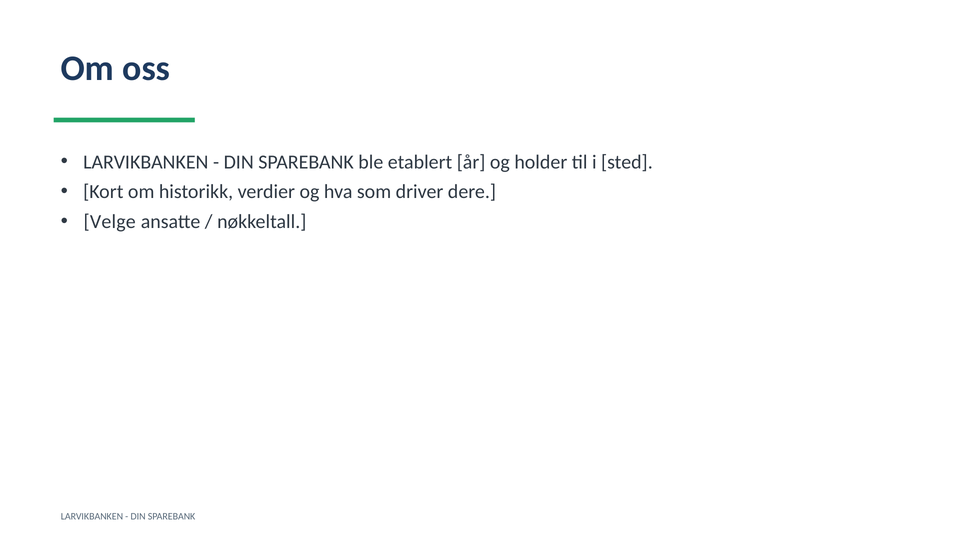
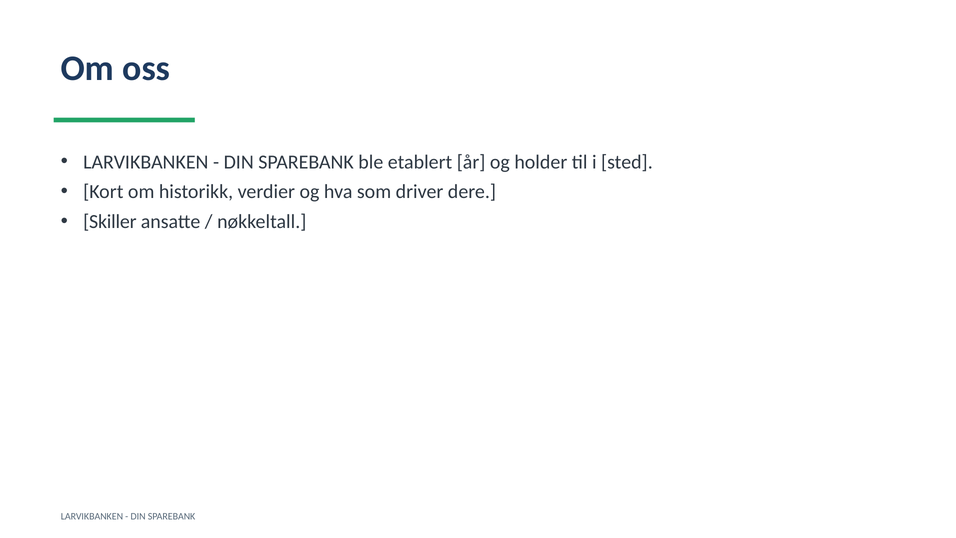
Velge: Velge -> Skiller
